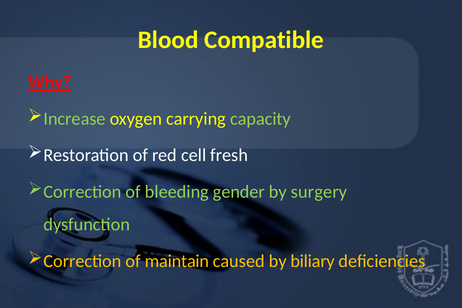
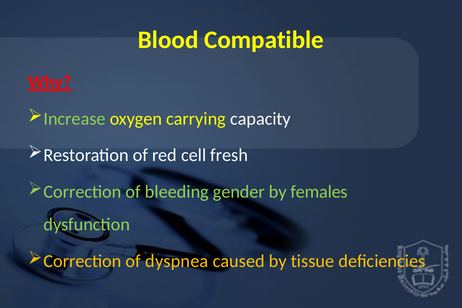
capacity colour: light green -> white
surgery: surgery -> females
maintain: maintain -> dyspnea
biliary: biliary -> tissue
